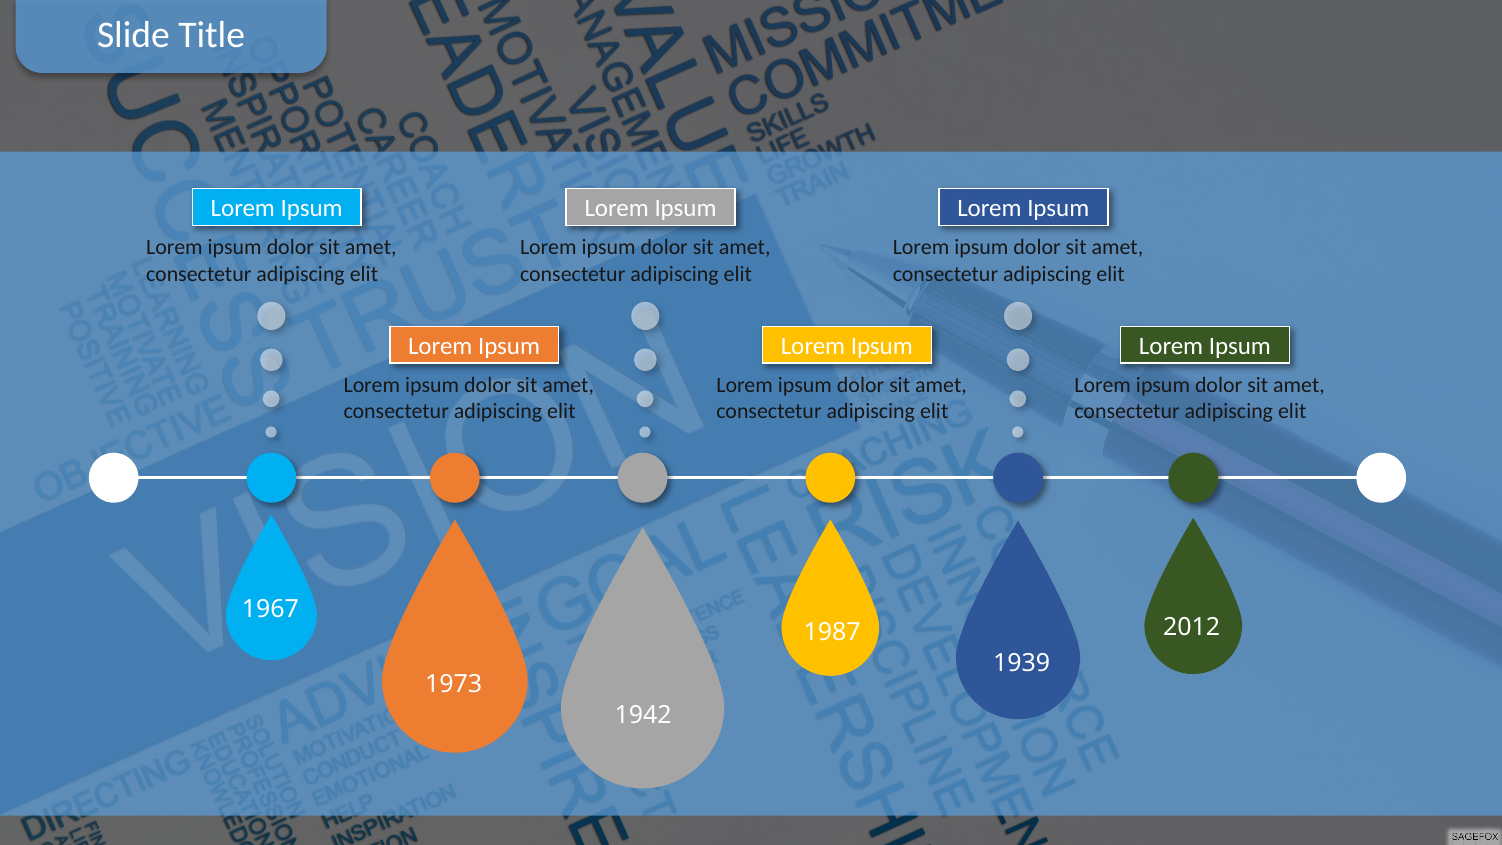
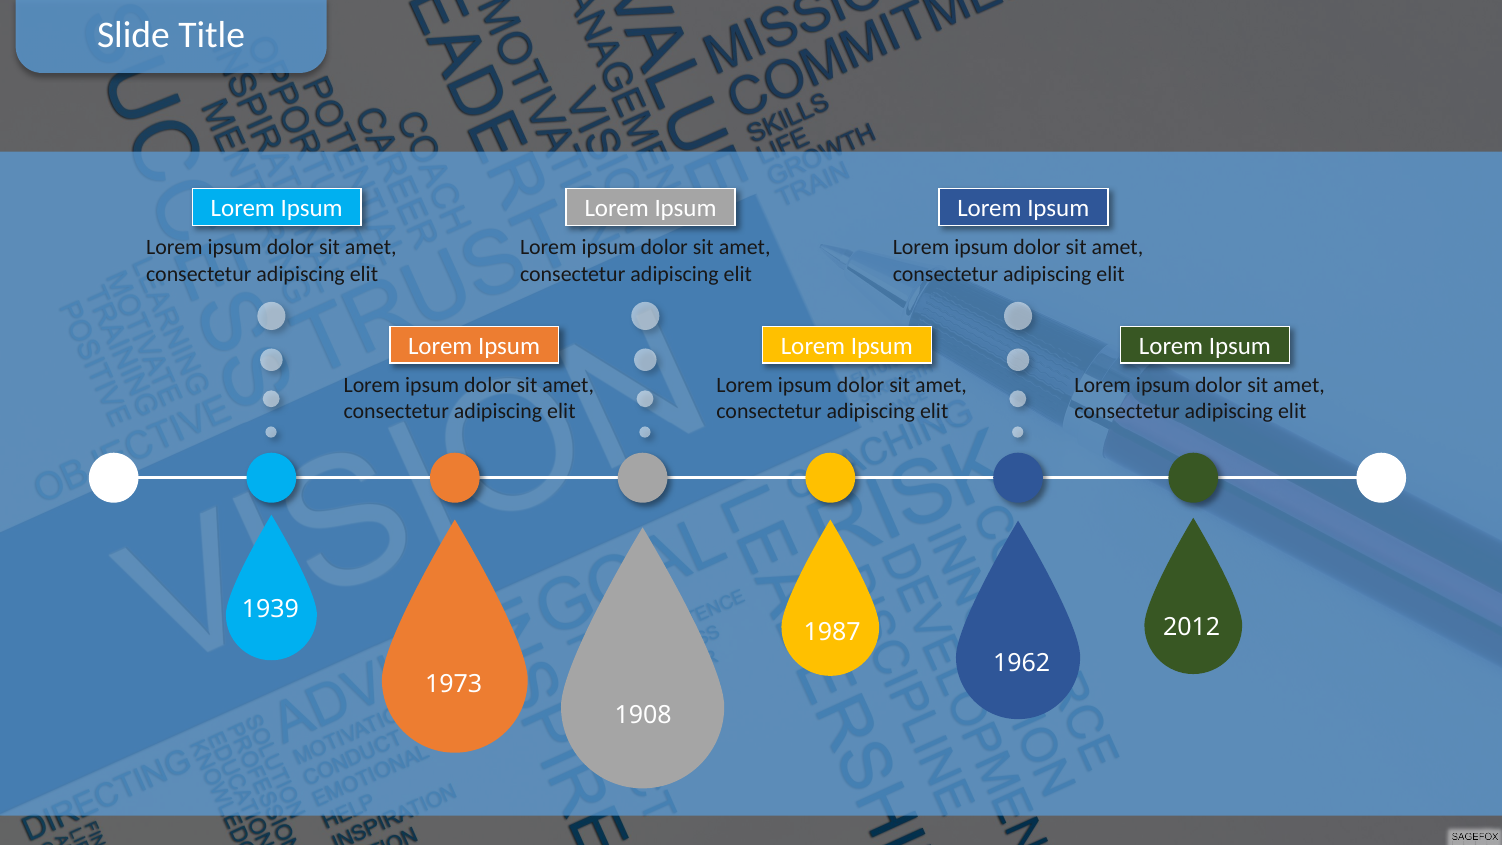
1967: 1967 -> 1939
1939: 1939 -> 1962
1942: 1942 -> 1908
